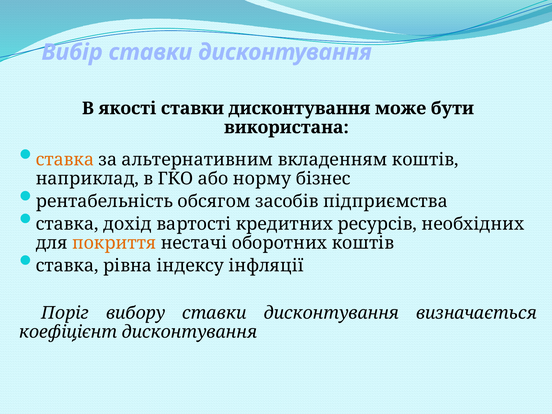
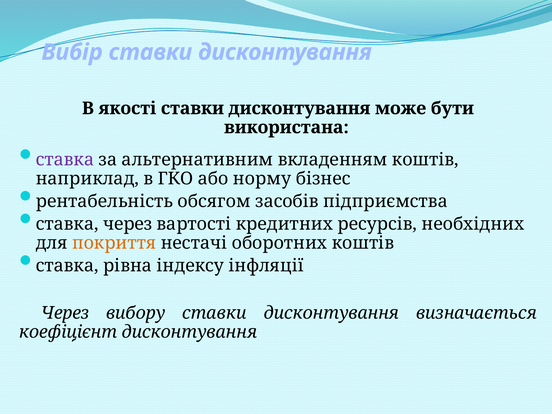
ставка at (65, 160) colour: orange -> purple
ставка дохід: дохід -> через
Поріг at (65, 313): Поріг -> Через
